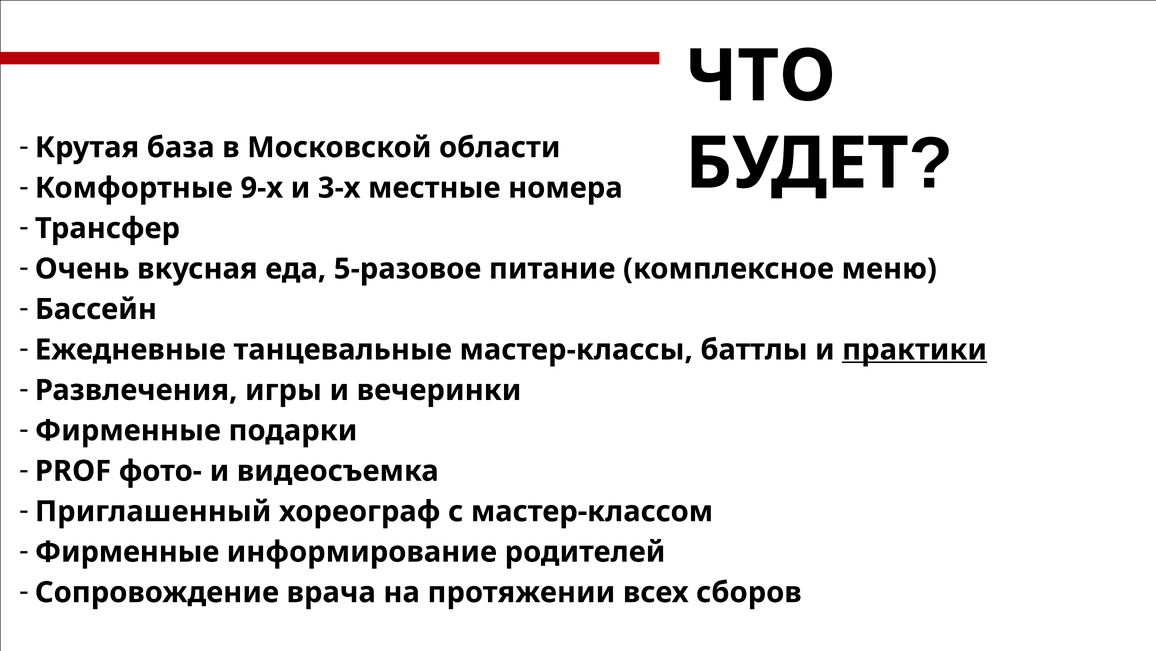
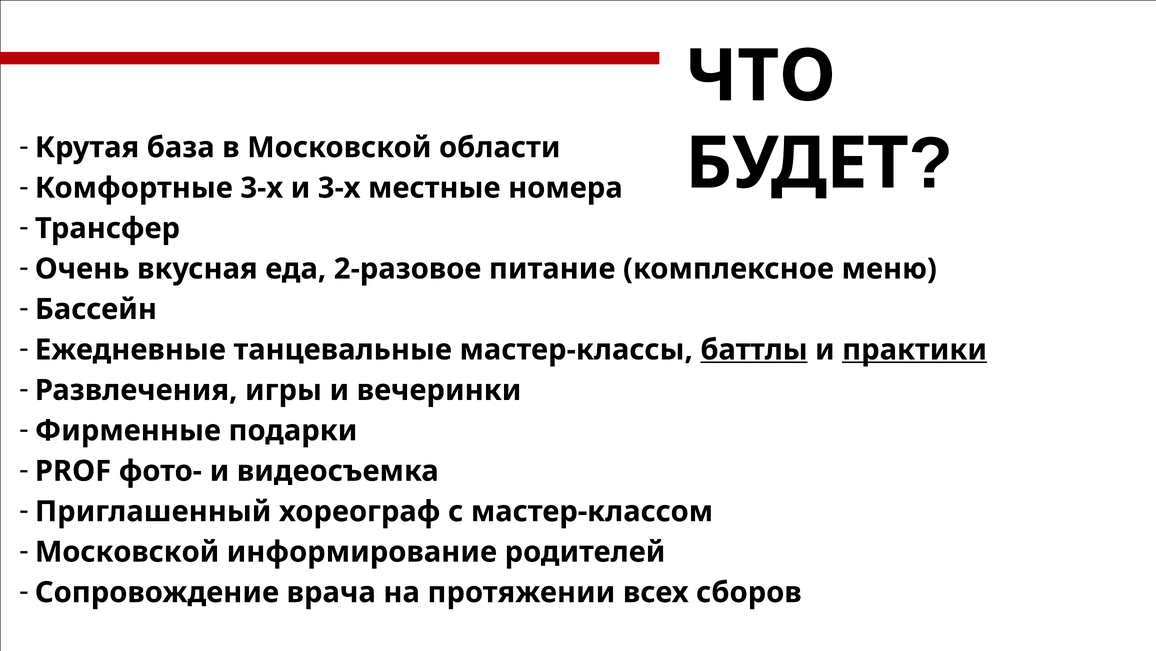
Комфортные 9-х: 9-х -> 3-х
5-разовое: 5-разовое -> 2-разовое
баттлы underline: none -> present
Фирменные at (127, 551): Фирменные -> Московской
